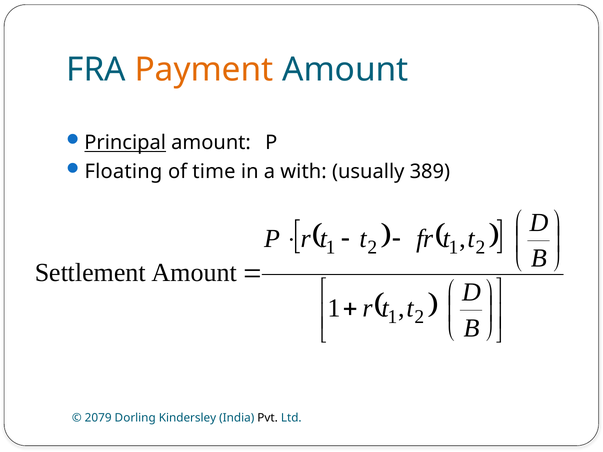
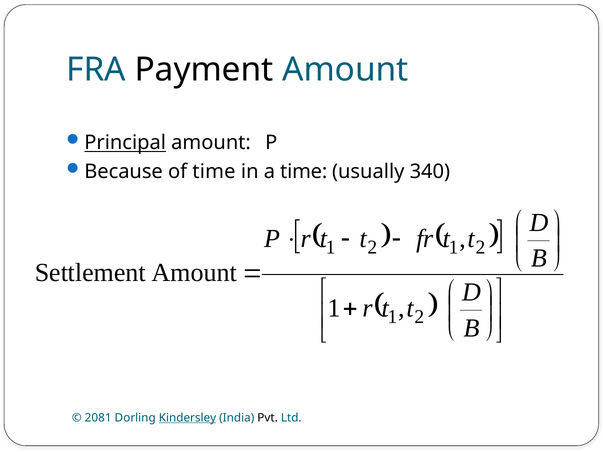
Payment colour: orange -> black
Floating: Floating -> Because
a with: with -> time
389: 389 -> 340
2079: 2079 -> 2081
Kindersley underline: none -> present
